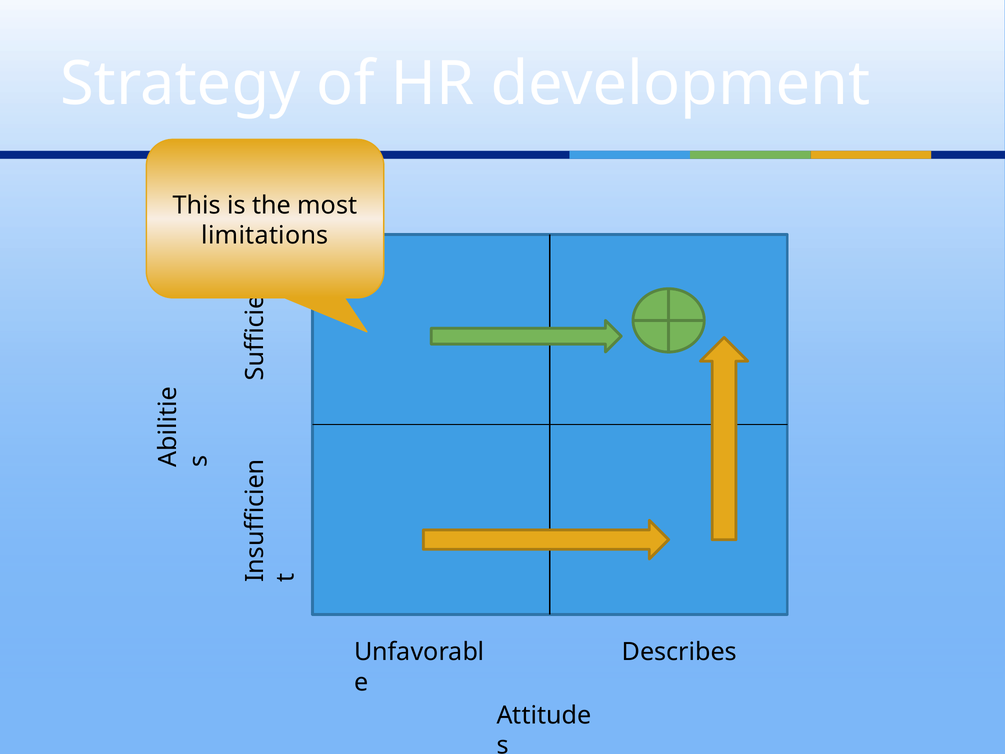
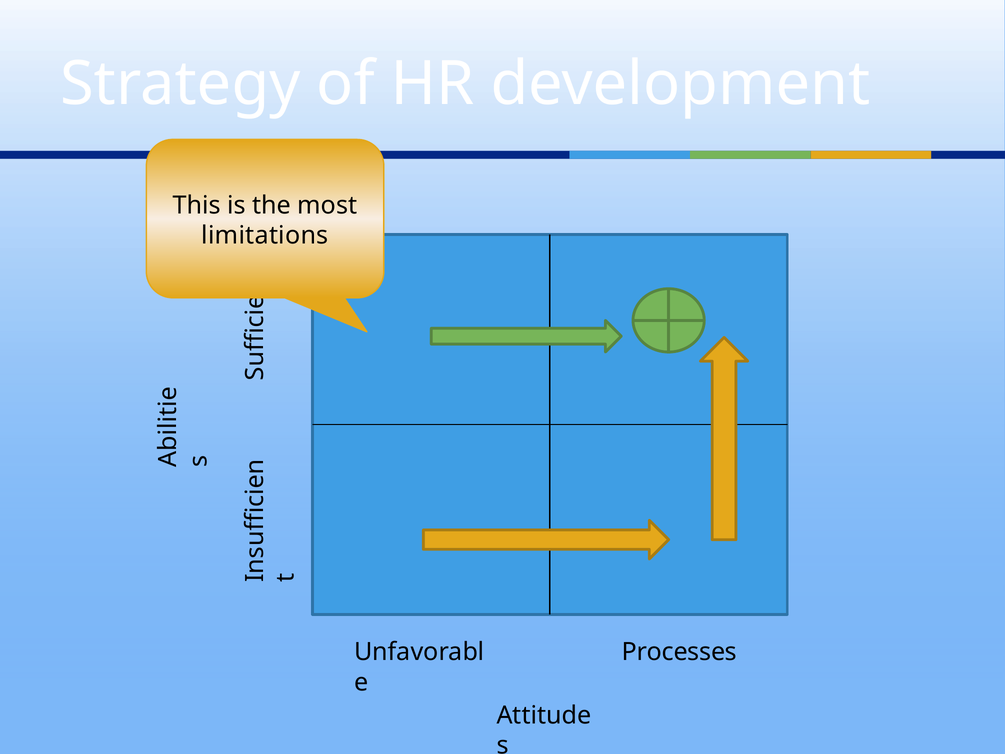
Describes: Describes -> Processes
